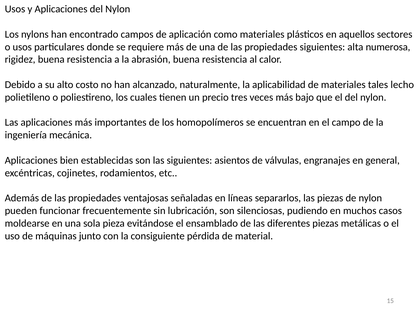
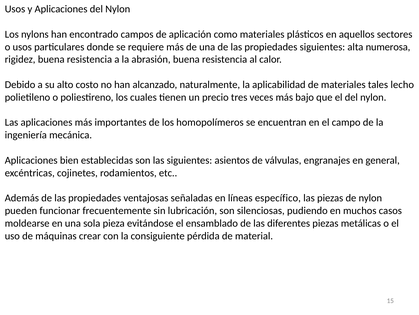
separarlos: separarlos -> específico
junto: junto -> crear
